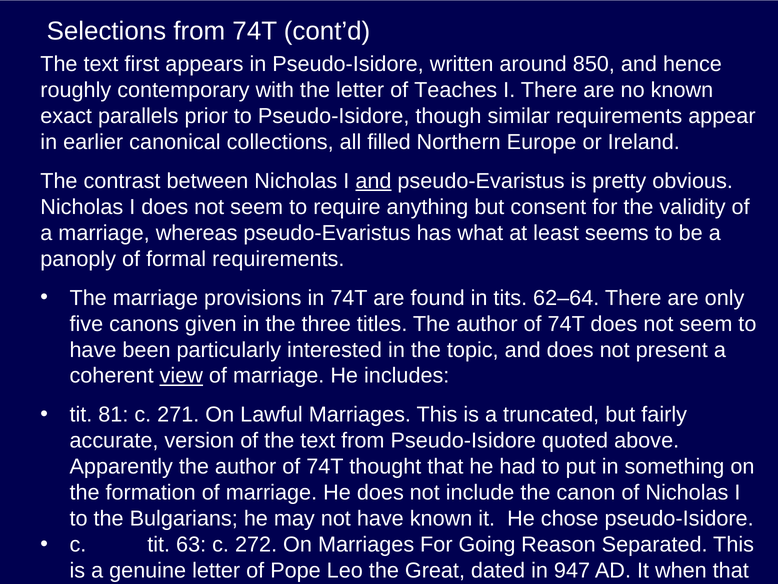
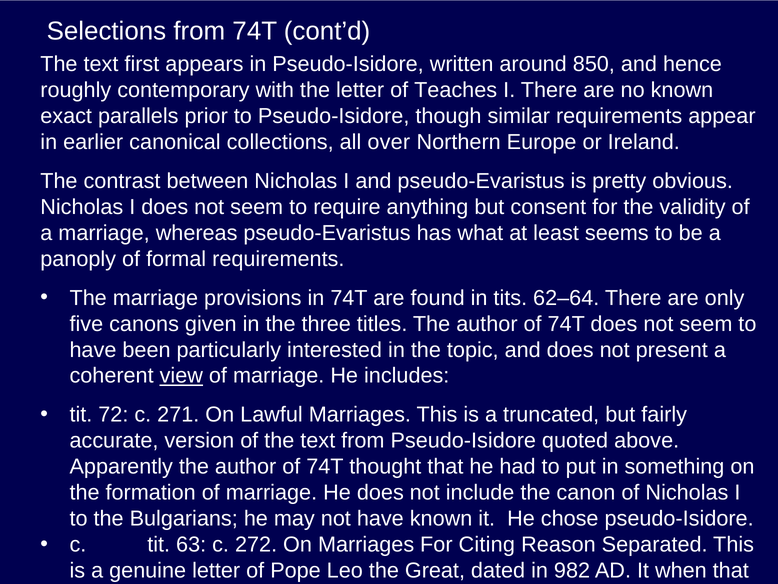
filled: filled -> over
and at (373, 181) underline: present -> none
81: 81 -> 72
Going: Going -> Citing
947: 947 -> 982
